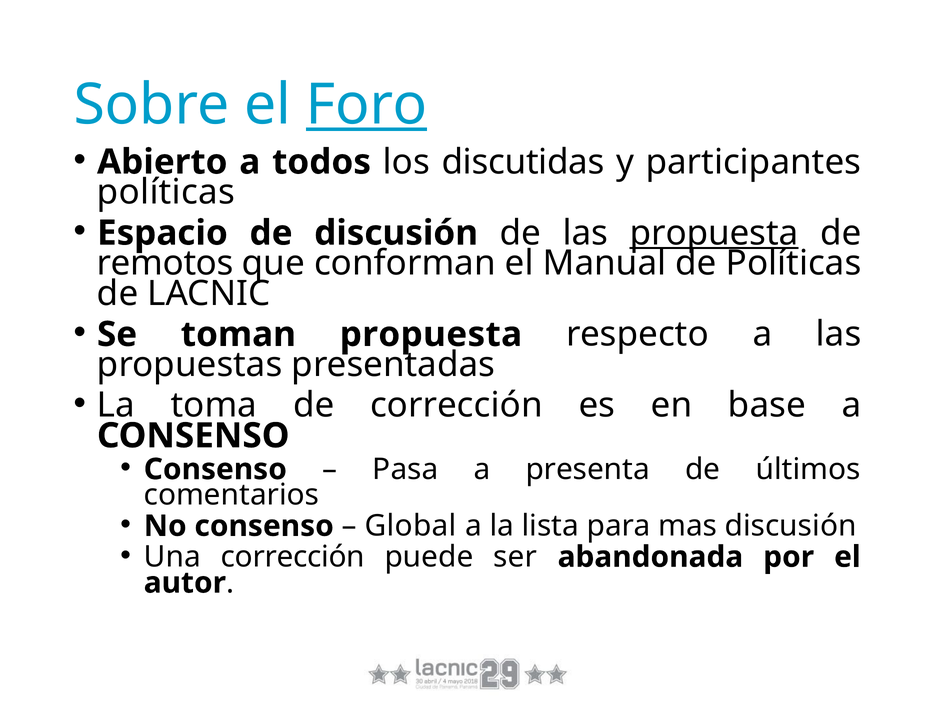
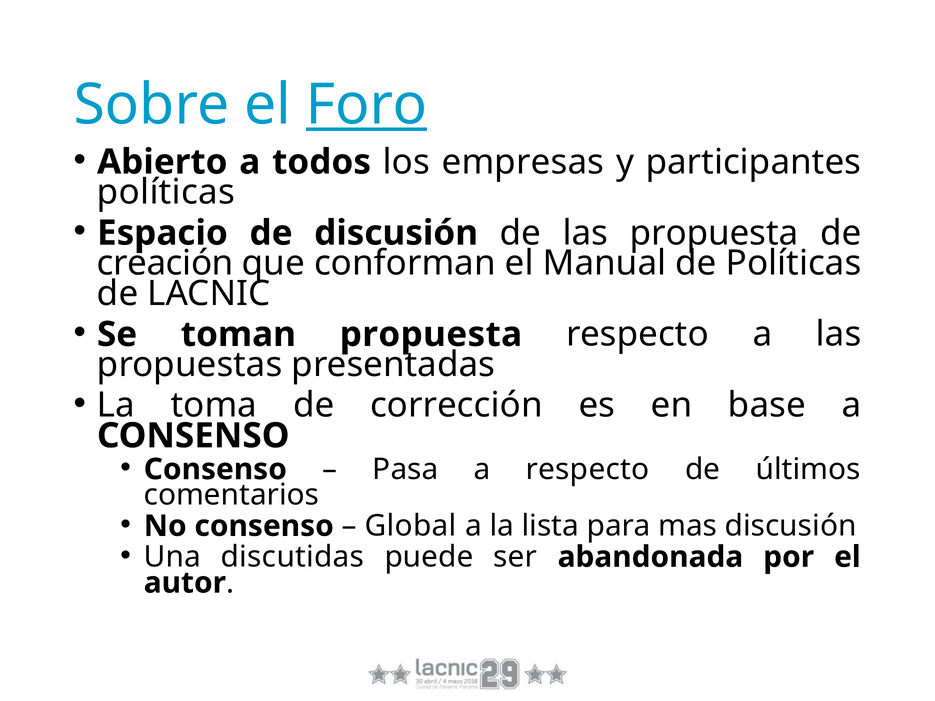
discutidas: discutidas -> empresas
propuesta at (714, 233) underline: present -> none
remotos: remotos -> creación
a presenta: presenta -> respecto
Una corrección: corrección -> discutidas
